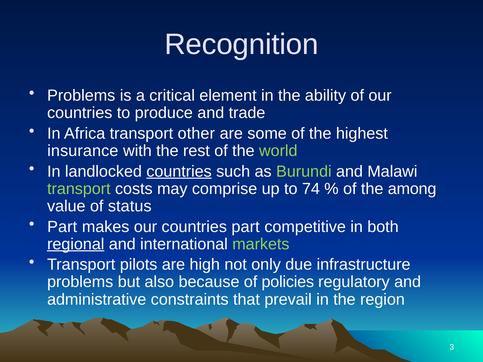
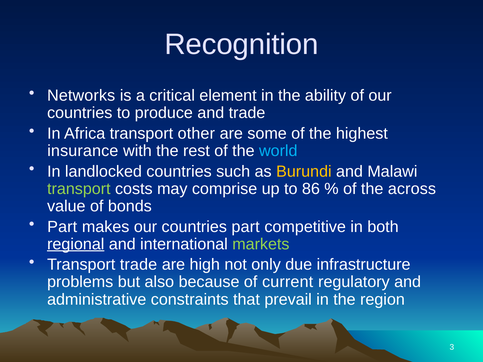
Problems at (81, 96): Problems -> Networks
world colour: light green -> light blue
countries at (179, 171) underline: present -> none
Burundi colour: light green -> yellow
74: 74 -> 86
among: among -> across
status: status -> bonds
Transport pilots: pilots -> trade
policies: policies -> current
